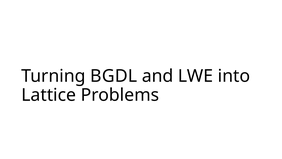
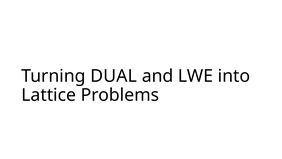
BGDL: BGDL -> DUAL
